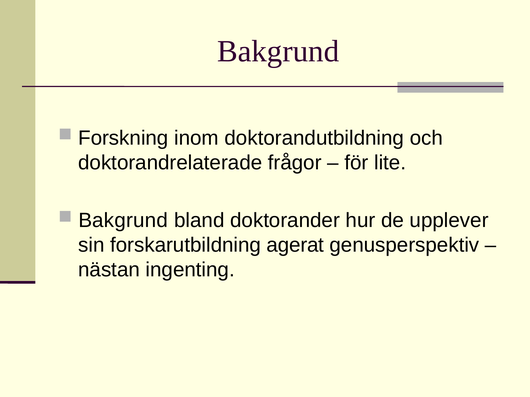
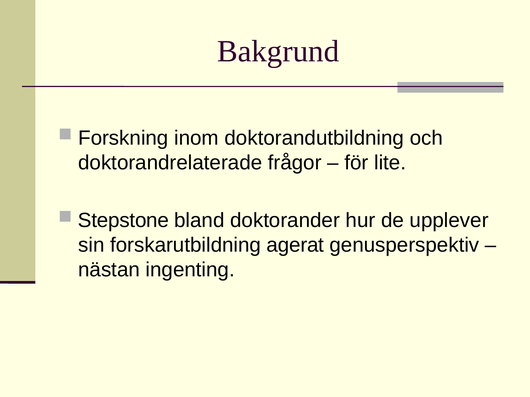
Bakgrund at (123, 221): Bakgrund -> Stepstone
